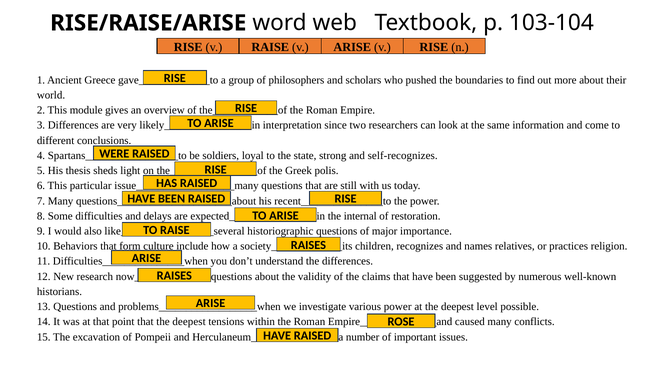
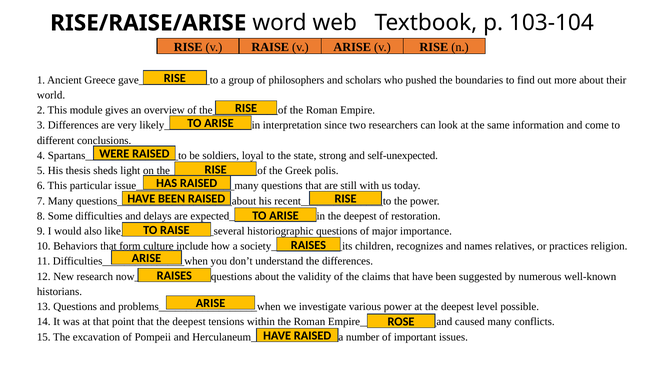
self-recognizes: self-recognizes -> self-unexpected
internal at (360, 216): internal -> deepest
